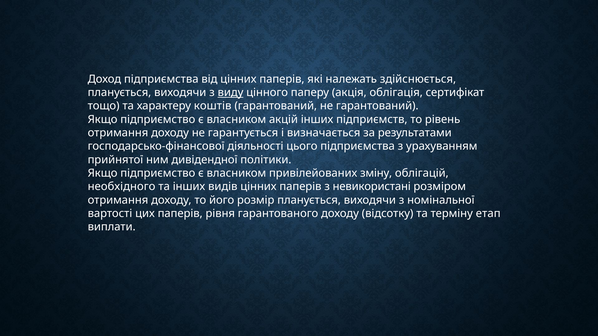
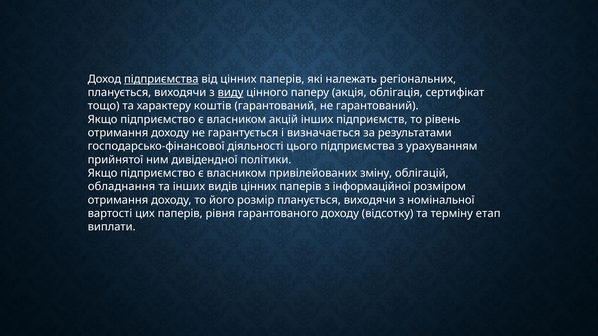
підприємства at (161, 79) underline: none -> present
здійснюється: здійснюється -> регіональних
необхідного: необхідного -> обладнання
невикористані: невикористані -> інформаційної
